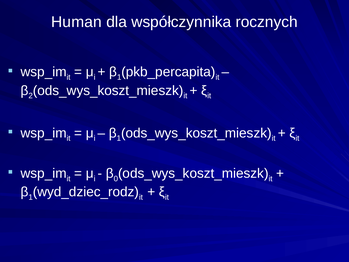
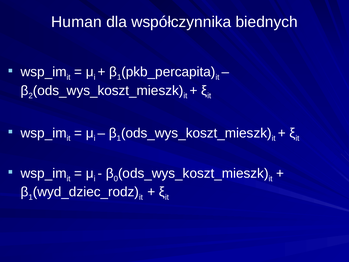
rocznych: rocznych -> biednych
